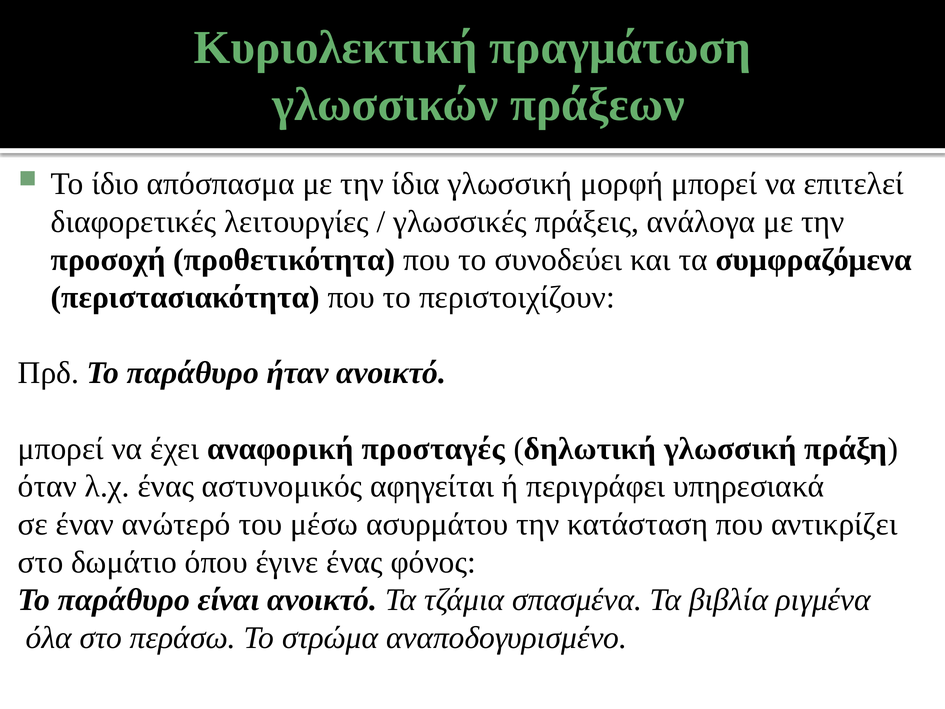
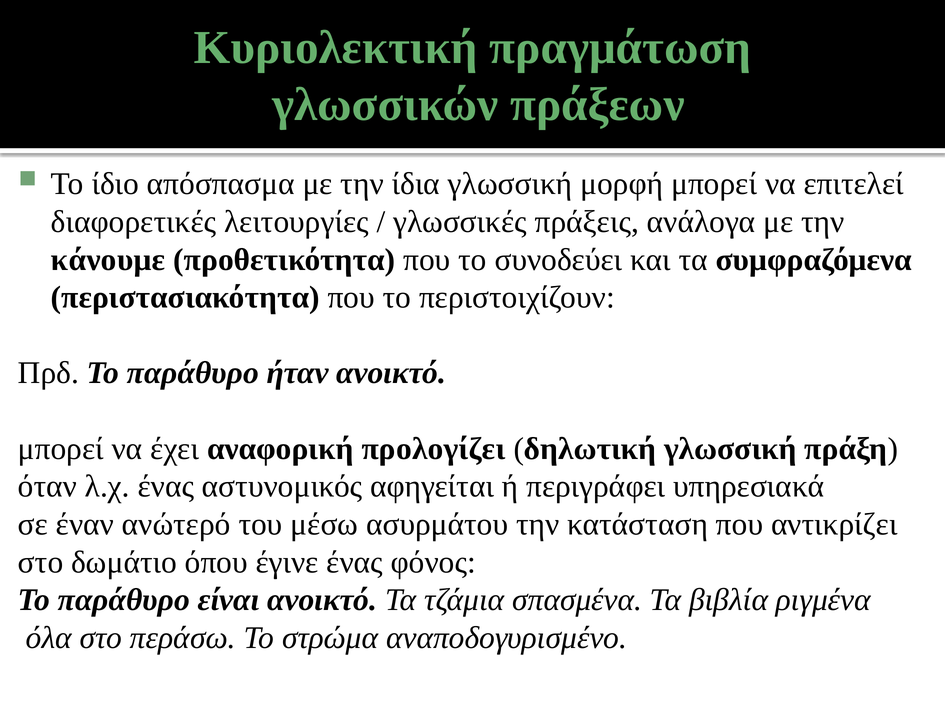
προσοχή: προσοχή -> κάνουμε
προσταγές: προσταγές -> προλογίζει
